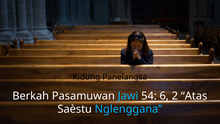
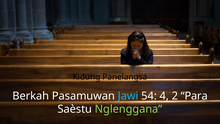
6: 6 -> 4
Atas: Atas -> Para
Nglenggana colour: light blue -> light green
